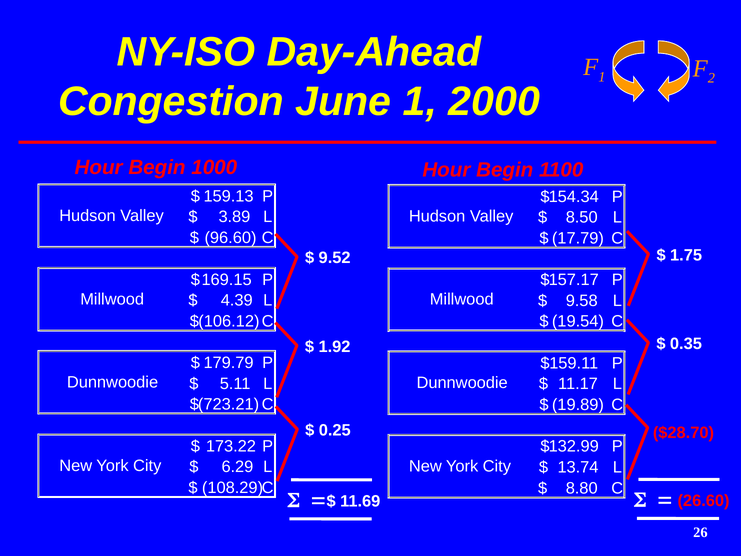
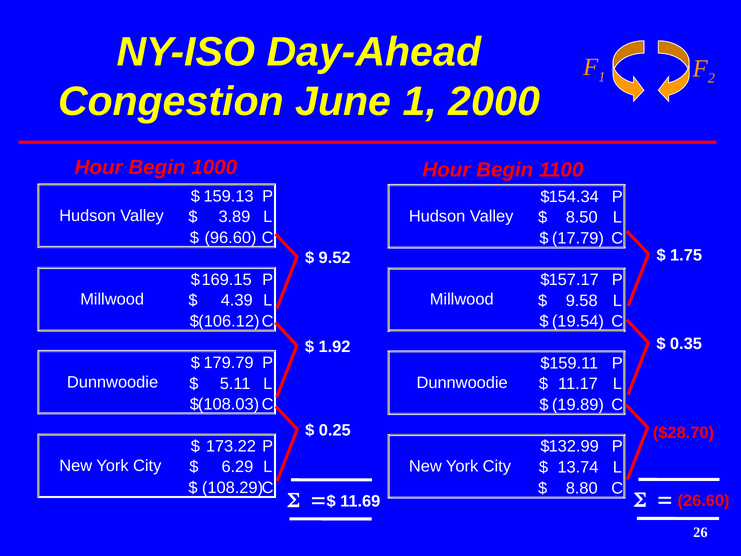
723.21: 723.21 -> 108.03
